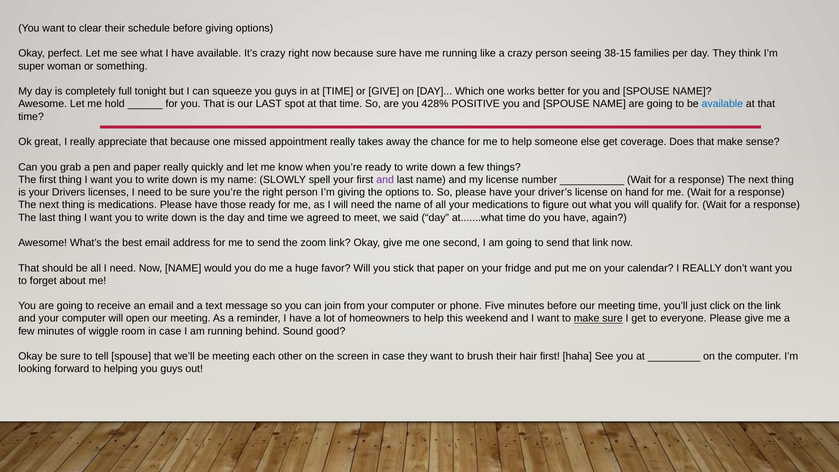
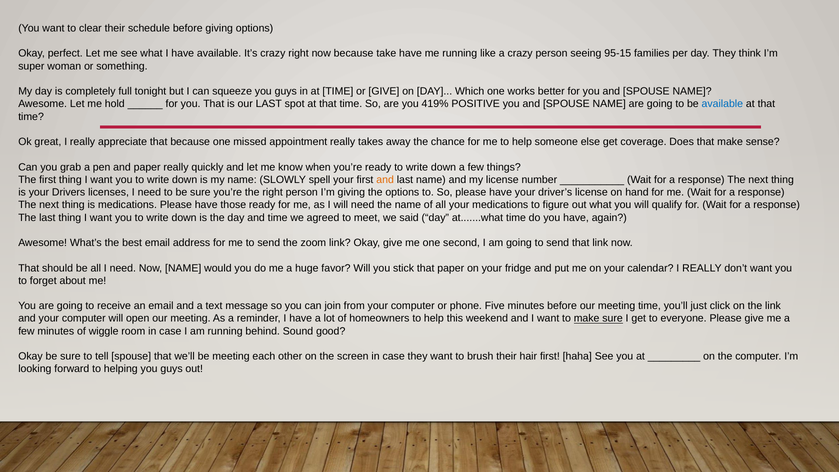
because sure: sure -> take
38-15: 38-15 -> 95-15
428%: 428% -> 419%
and at (385, 180) colour: purple -> orange
